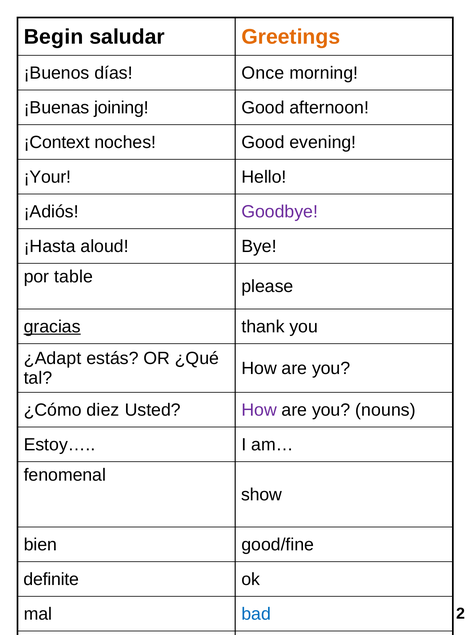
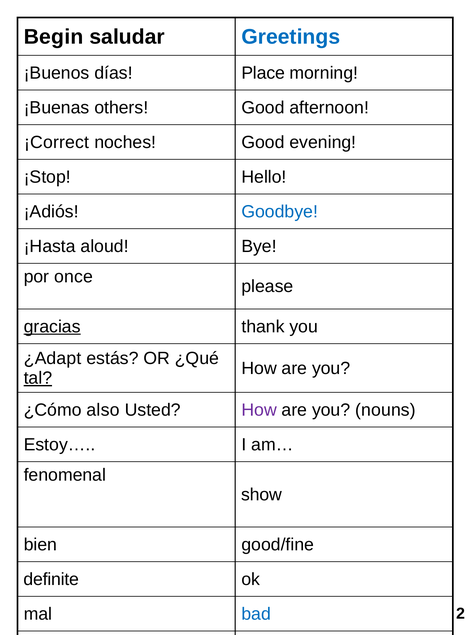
Greetings colour: orange -> blue
Once: Once -> Place
joining: joining -> others
¡Context: ¡Context -> ¡Correct
¡Your: ¡Your -> ¡Stop
Goodbye colour: purple -> blue
table: table -> once
tal underline: none -> present
diez: diez -> also
